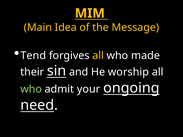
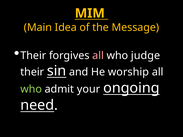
Tend at (33, 56): Tend -> Their
all at (98, 56) colour: yellow -> pink
made: made -> judge
